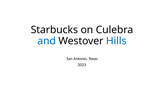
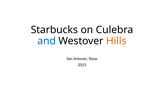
Hills colour: blue -> orange
